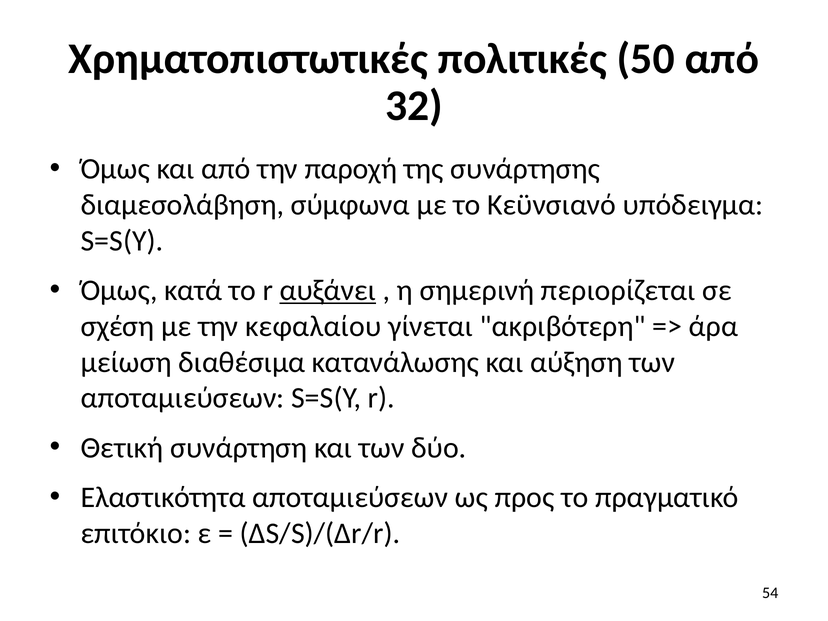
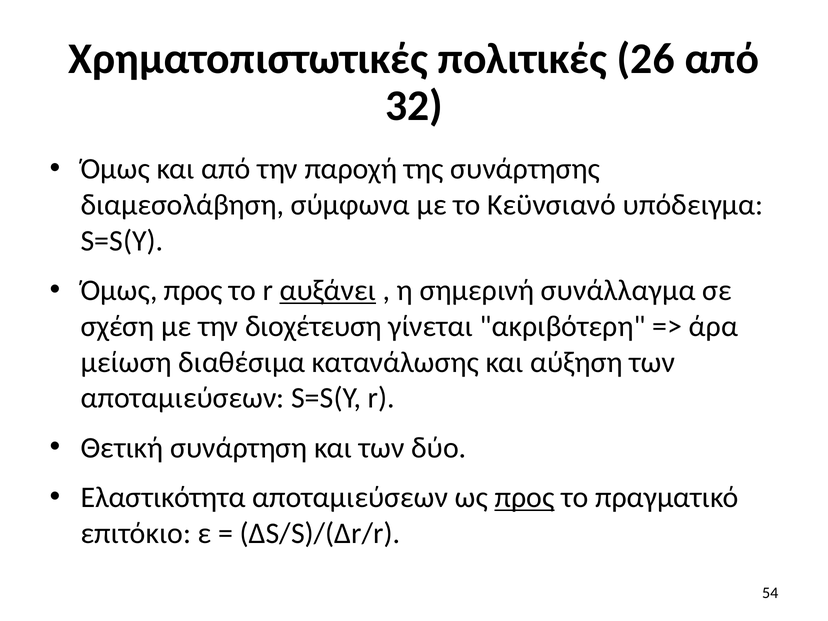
50: 50 -> 26
Όμως κατά: κατά -> προς
περιορίζεται: περιορίζεται -> συνάλλαγμα
κεφαλαίου: κεφαλαίου -> διοχέτευση
προς at (525, 497) underline: none -> present
